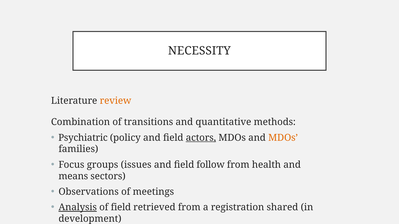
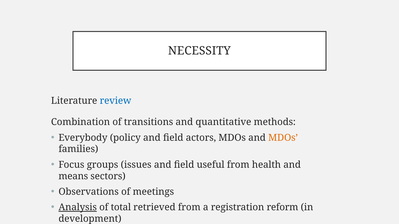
review colour: orange -> blue
Psychiatric: Psychiatric -> Everybody
actors underline: present -> none
follow: follow -> useful
of field: field -> total
shared: shared -> reform
